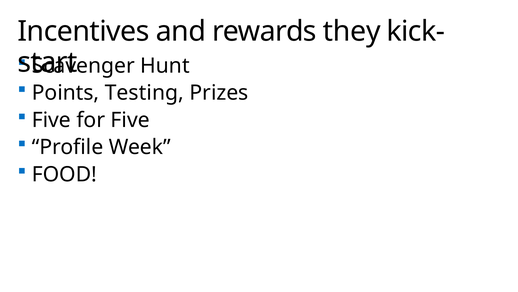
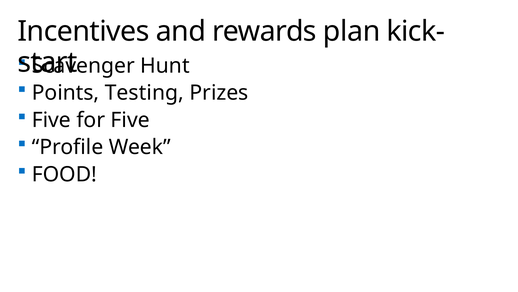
they: they -> plan
